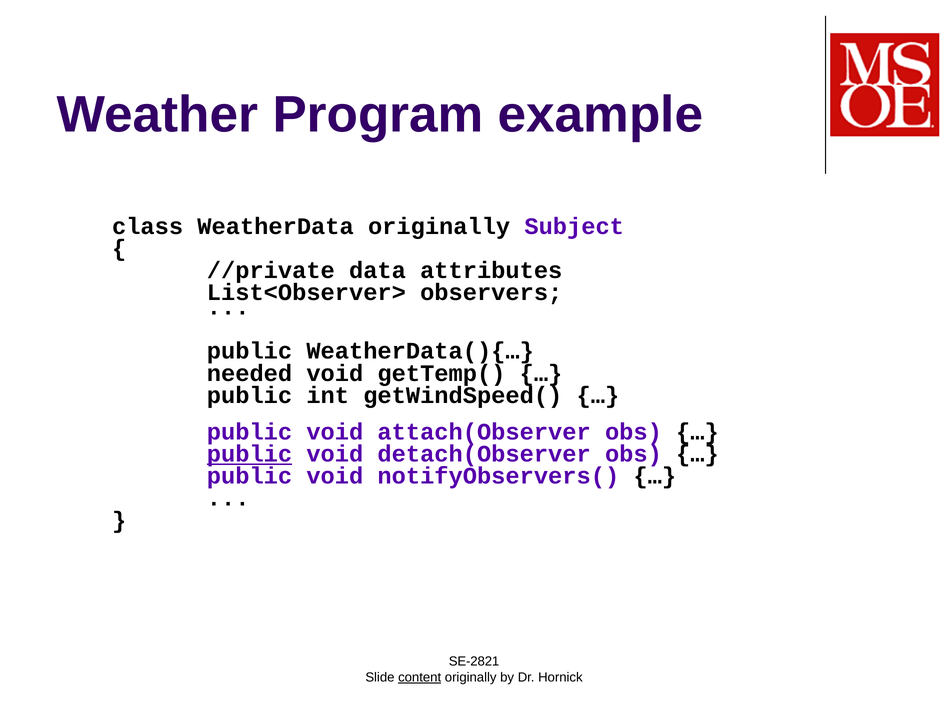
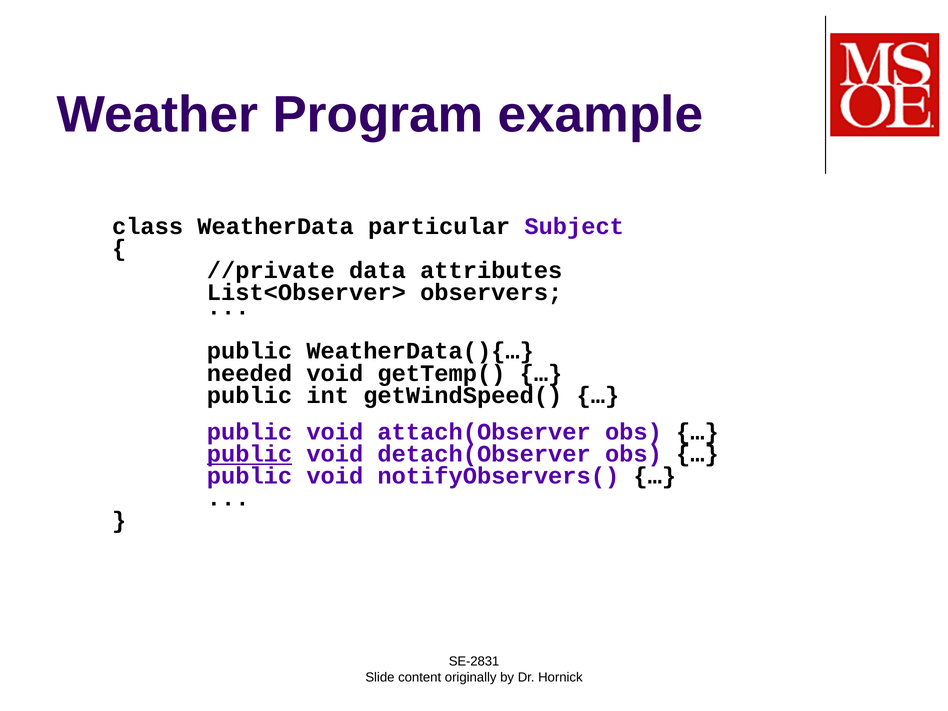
WeatherData originally: originally -> particular
SE-2821: SE-2821 -> SE-2831
content underline: present -> none
